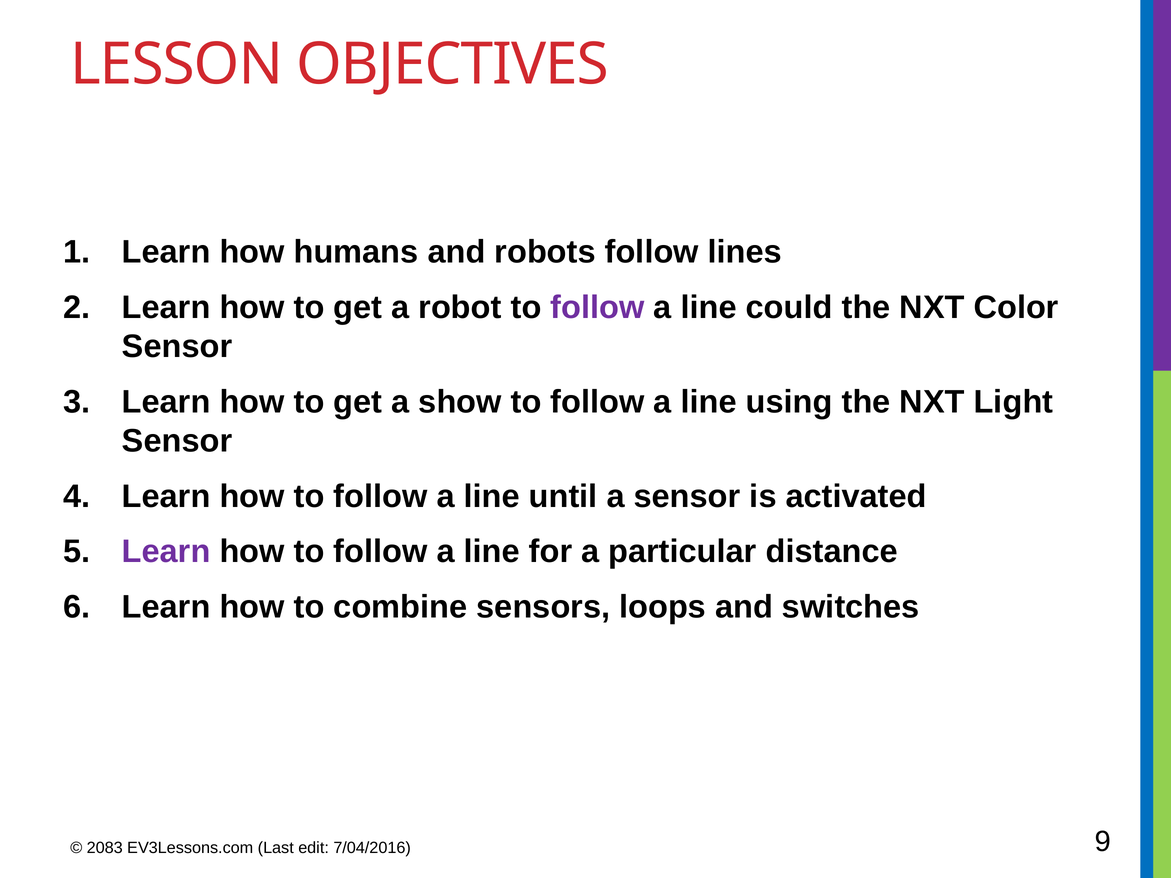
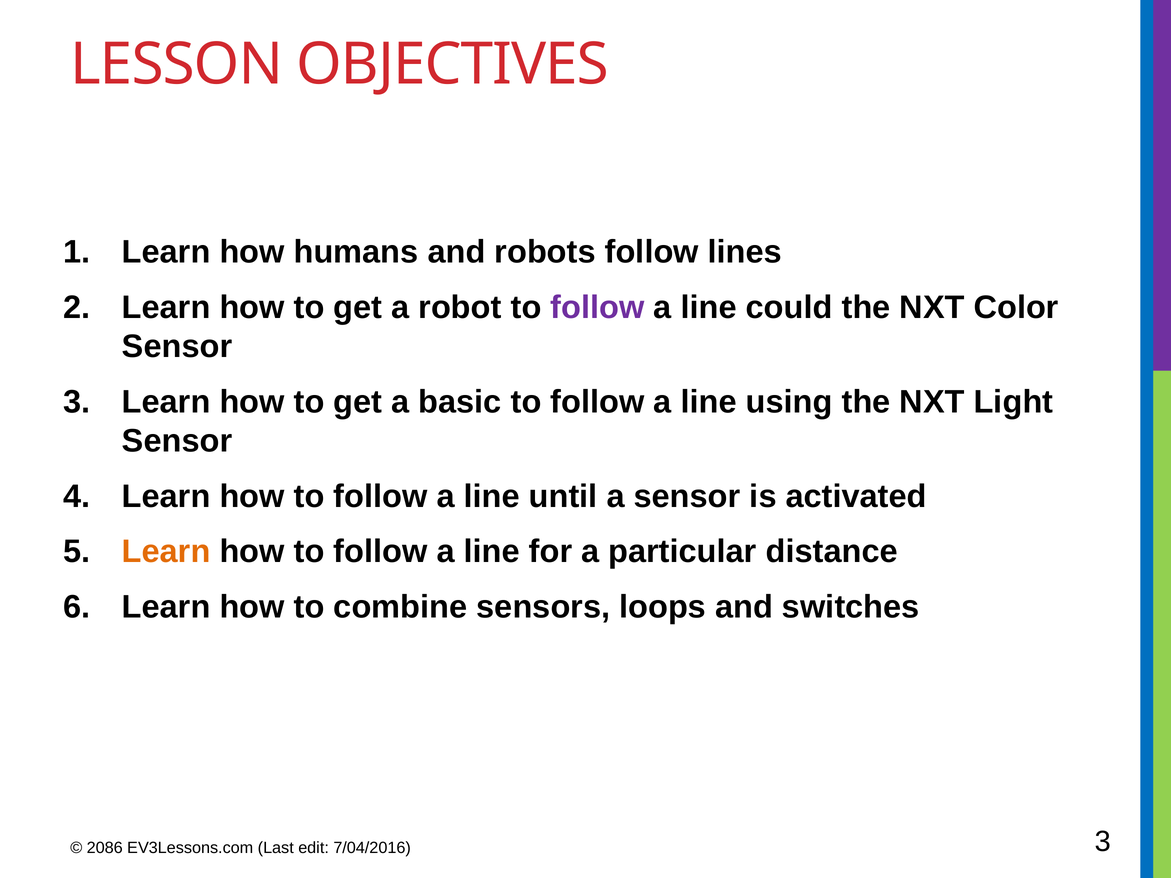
show: show -> basic
Learn at (166, 552) colour: purple -> orange
2083: 2083 -> 2086
7/04/2016 9: 9 -> 3
